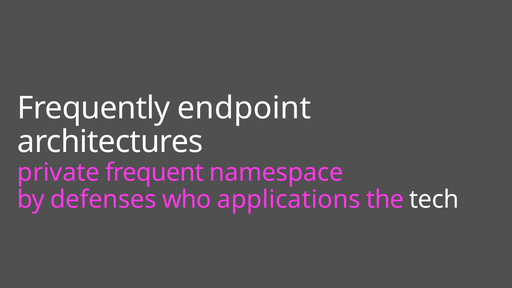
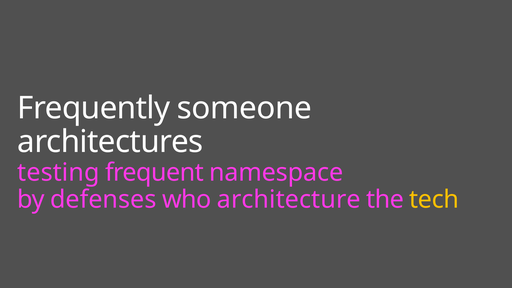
endpoint: endpoint -> someone
private: private -> testing
applications: applications -> architecture
tech colour: white -> yellow
